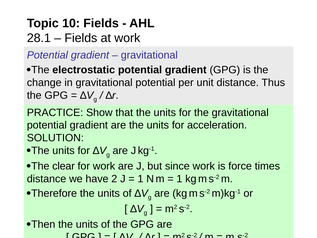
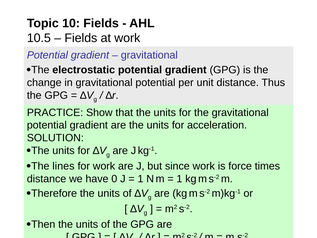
28.1: 28.1 -> 10.5
clear: clear -> lines
2: 2 -> 0
